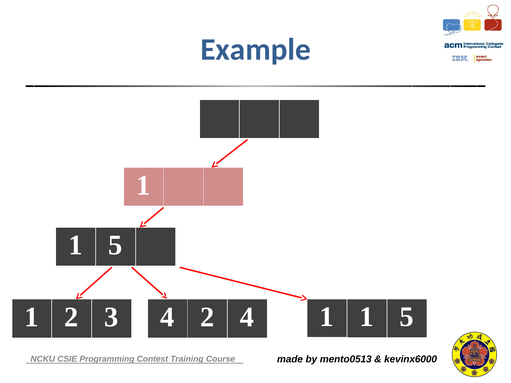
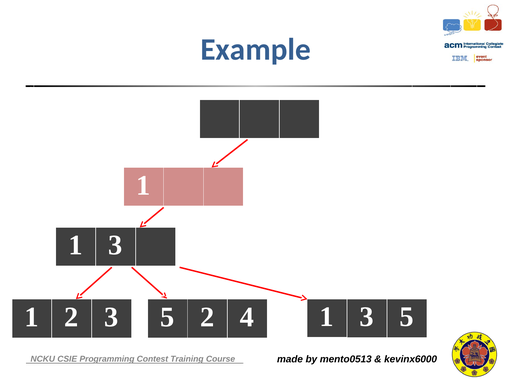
5 at (115, 245): 5 -> 3
2 3 4: 4 -> 5
4 1 1: 1 -> 3
